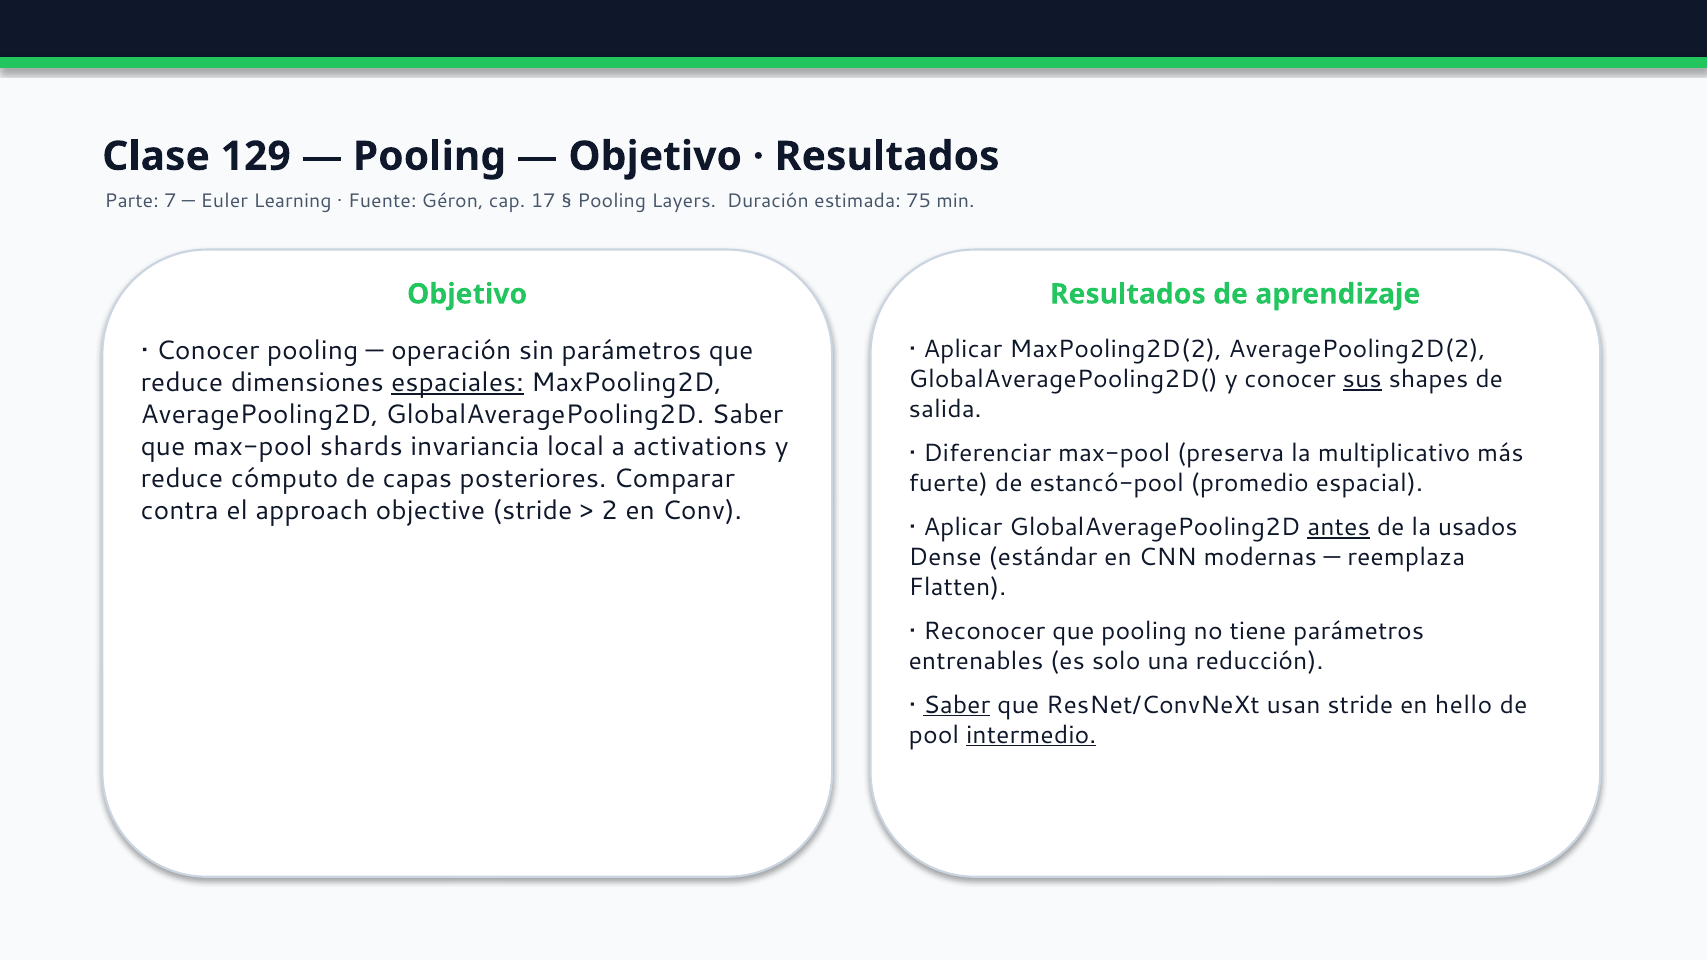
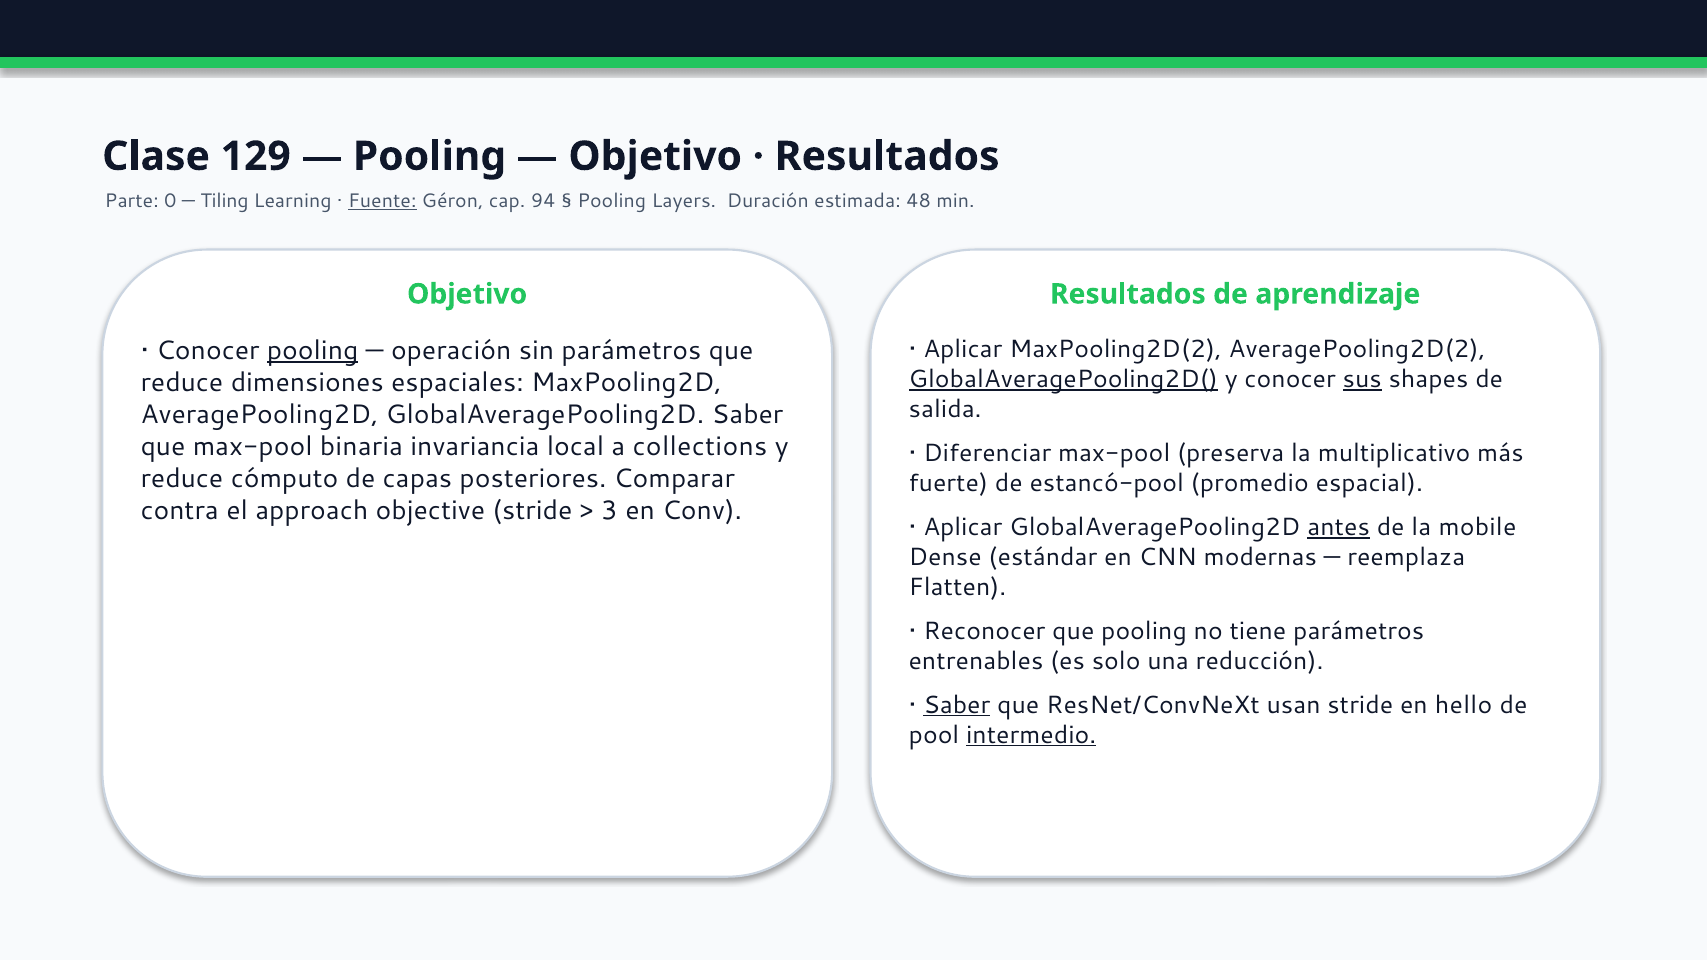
7: 7 -> 0
Euler: Euler -> Tiling
Fuente underline: none -> present
17: 17 -> 94
75: 75 -> 48
pooling at (313, 351) underline: none -> present
GlobalAveragePooling2D( underline: none -> present
espaciales underline: present -> none
shards: shards -> binaria
activations: activations -> collections
2: 2 -> 3
usados: usados -> mobile
